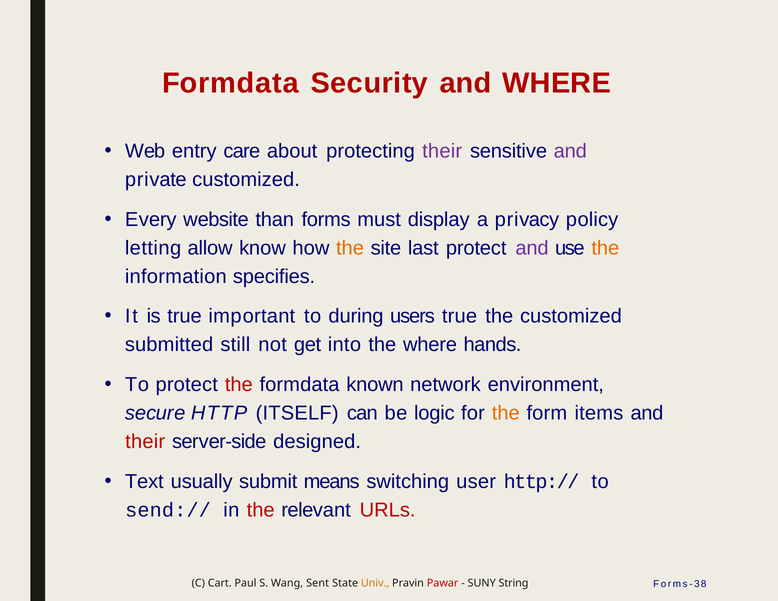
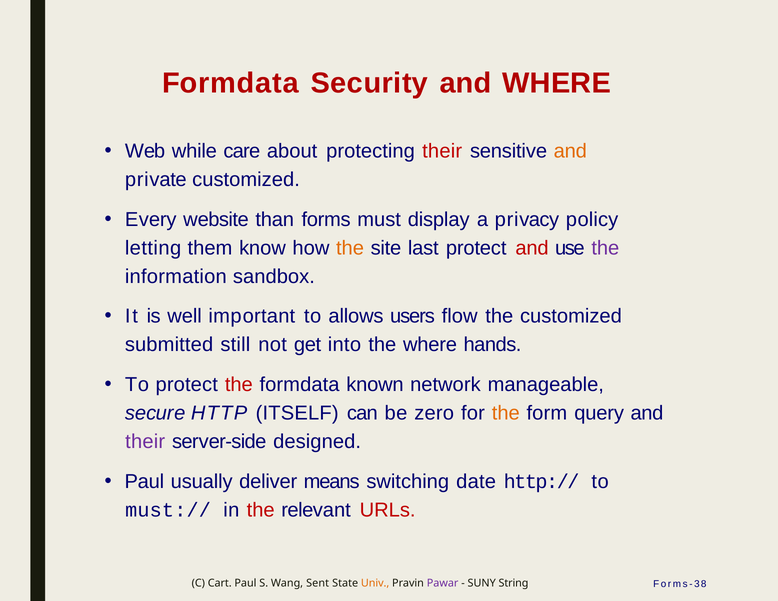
entry: entry -> while
their at (442, 151) colour: purple -> red
and at (570, 151) colour: purple -> orange
allow: allow -> them
and at (532, 248) colour: purple -> red
the at (605, 248) colour: orange -> purple
specifies: specifies -> sandbox
is true: true -> well
during: during -> allows
users true: true -> flow
environment: environment -> manageable
logic: logic -> zero
items: items -> query
their at (145, 442) colour: red -> purple
Text at (144, 482): Text -> Paul
submit: submit -> deliver
user: user -> date
send://: send:// -> must://
Pawar colour: red -> purple
